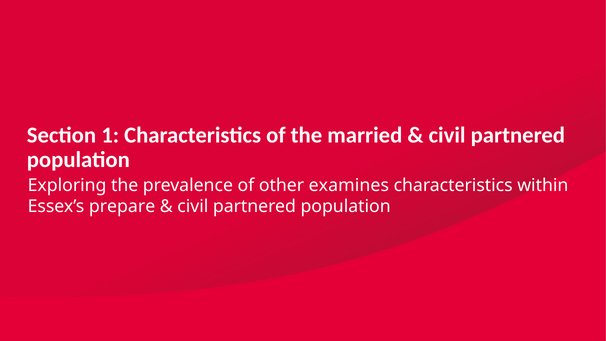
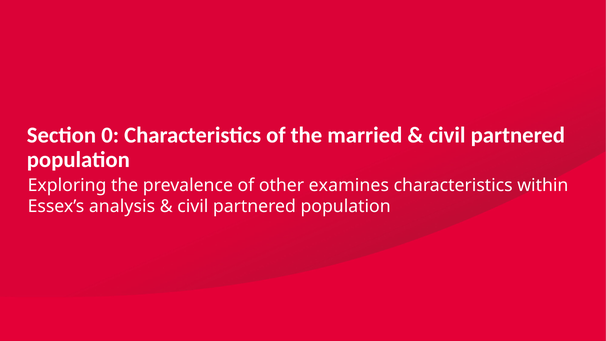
1: 1 -> 0
prepare: prepare -> analysis
